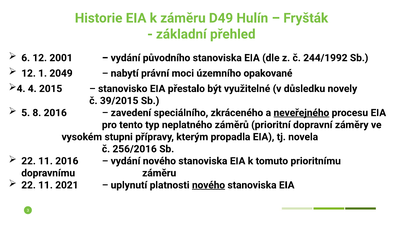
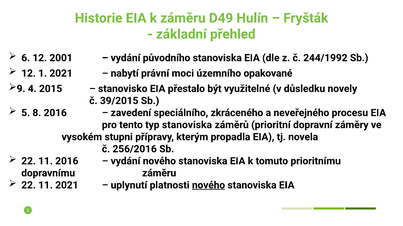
1 2049: 2049 -> 2021
4 at (21, 89): 4 -> 9
neveřejného underline: present -> none
typ neplatného: neplatného -> stanoviska
